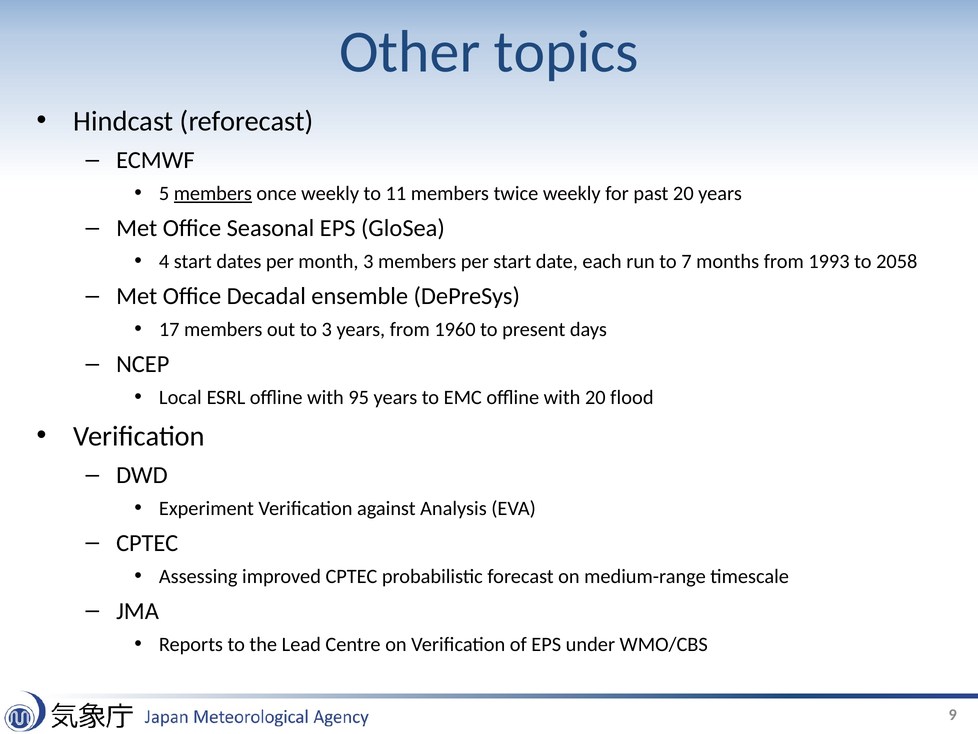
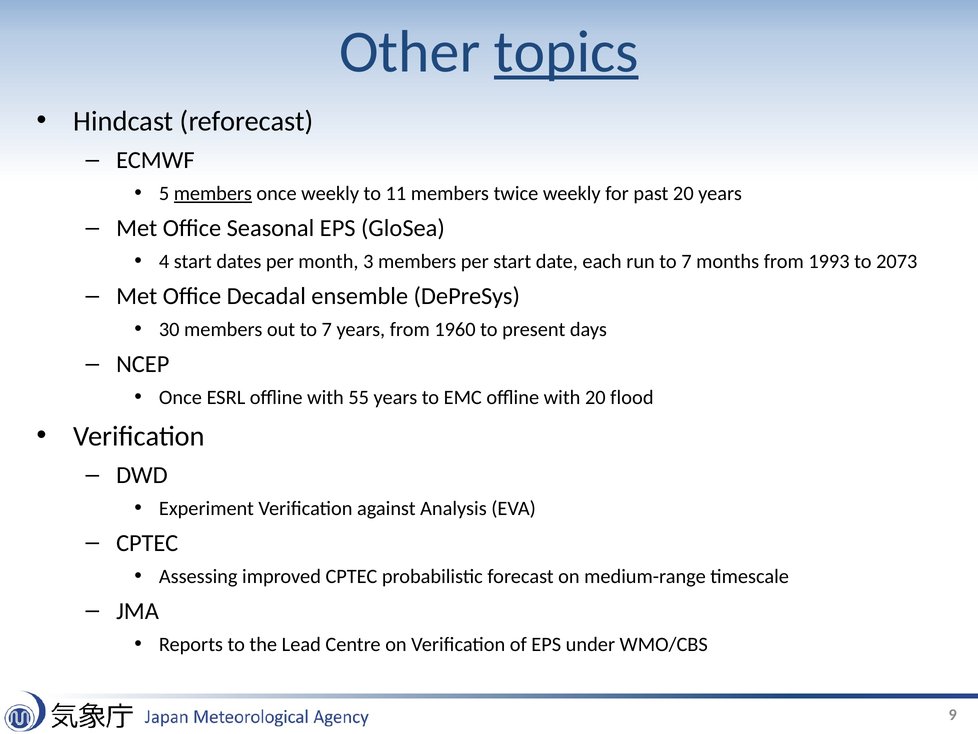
topics underline: none -> present
2058: 2058 -> 2073
17: 17 -> 30
out to 3: 3 -> 7
Local at (180, 397): Local -> Once
95: 95 -> 55
